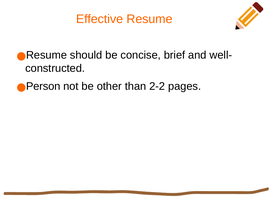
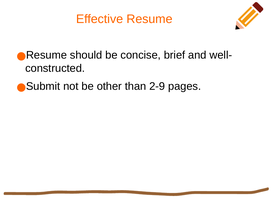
Person: Person -> Submit
2-2: 2-2 -> 2-9
